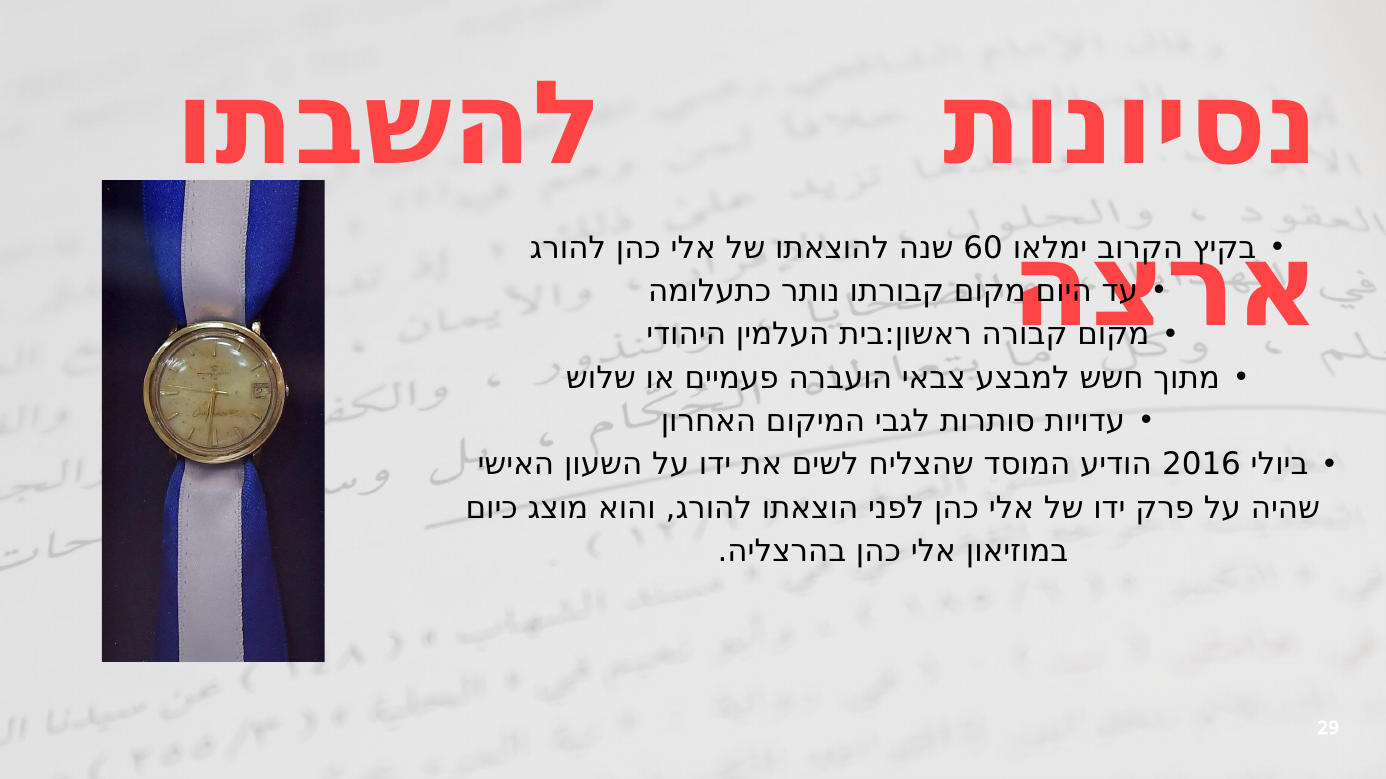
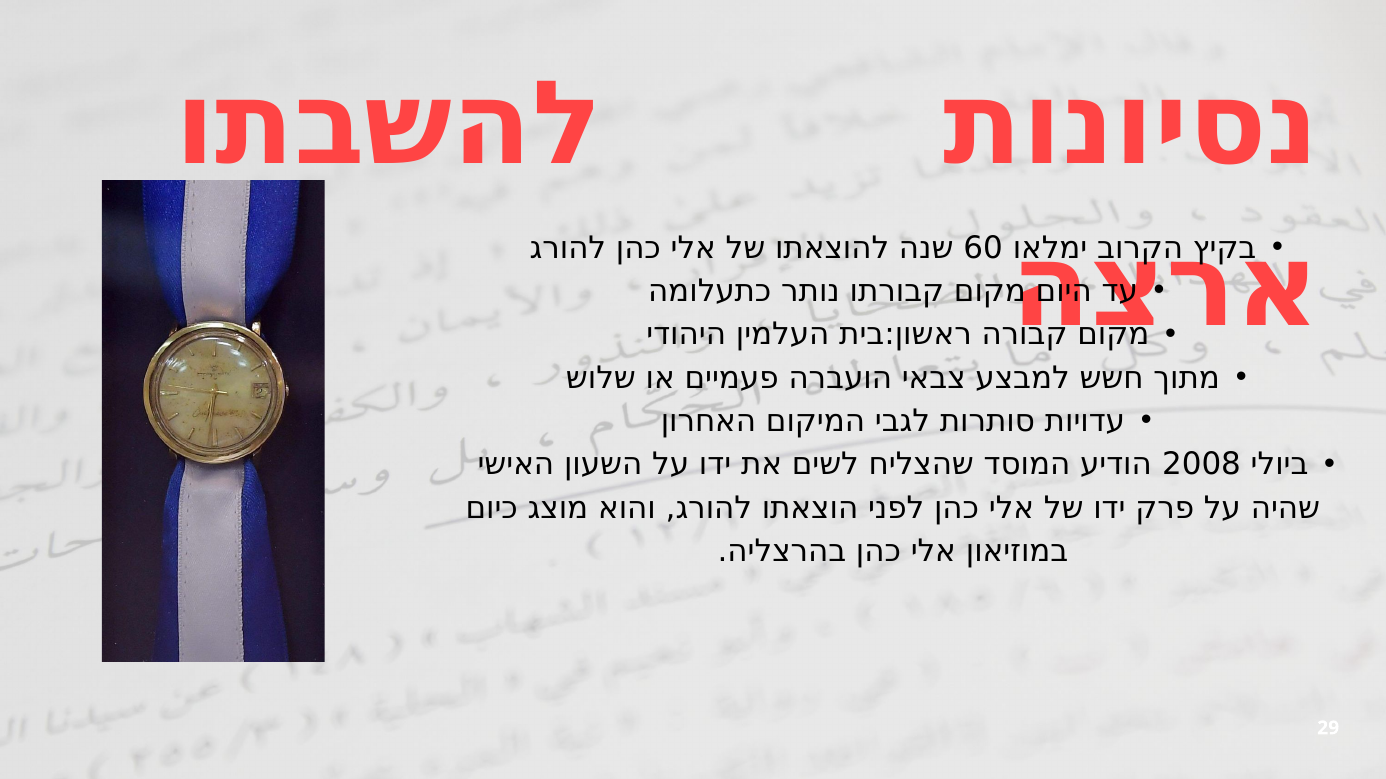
2016: 2016 -> 2008
